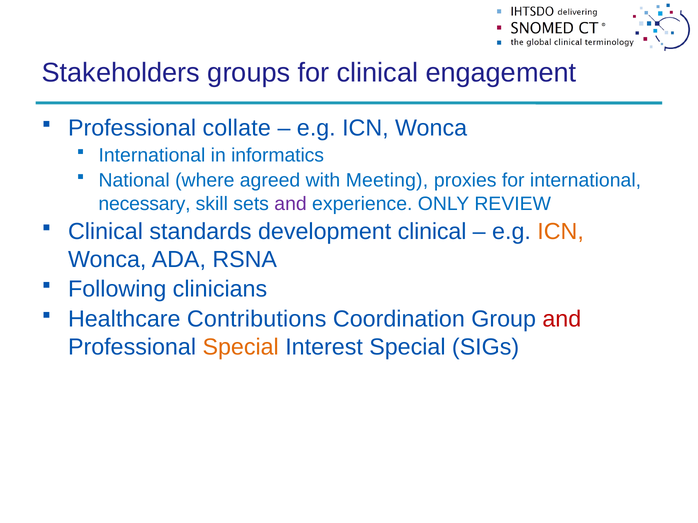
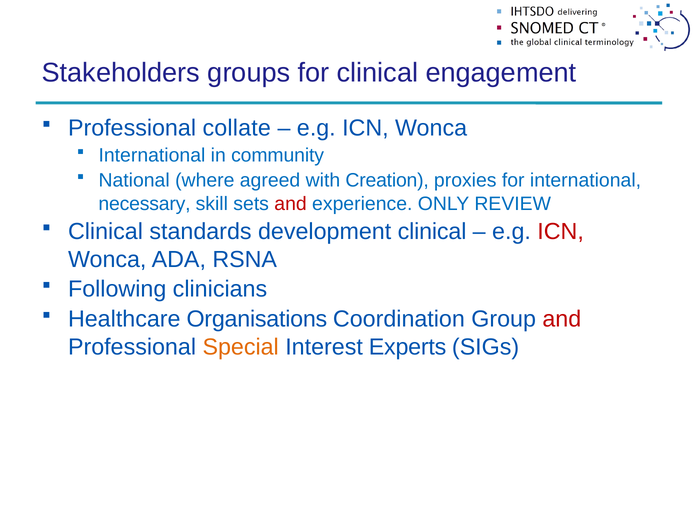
informatics: informatics -> community
Meeting: Meeting -> Creation
and at (291, 204) colour: purple -> red
ICN at (561, 232) colour: orange -> red
Contributions: Contributions -> Organisations
Interest Special: Special -> Experts
